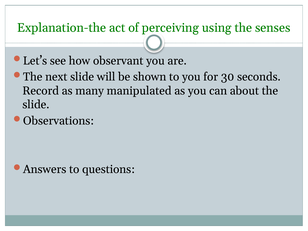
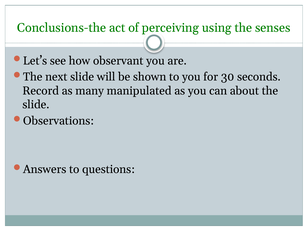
Explanation-the: Explanation-the -> Conclusions-the
